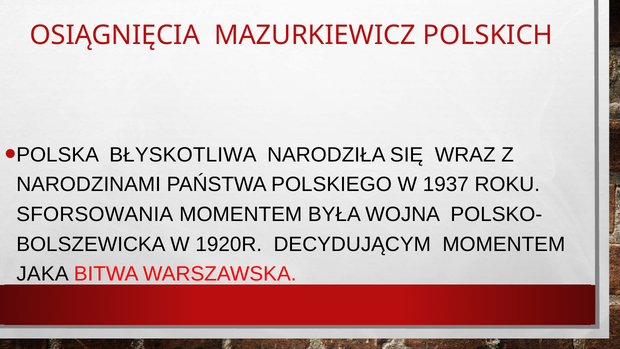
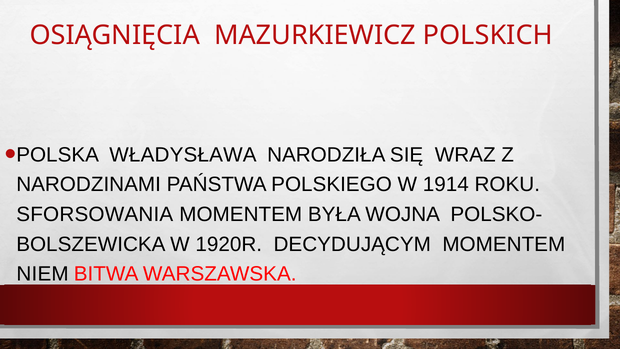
BŁYSKOTLIWA: BŁYSKOTLIWA -> WŁADYSŁAWA
1937: 1937 -> 1914
JAKA: JAKA -> NIEM
